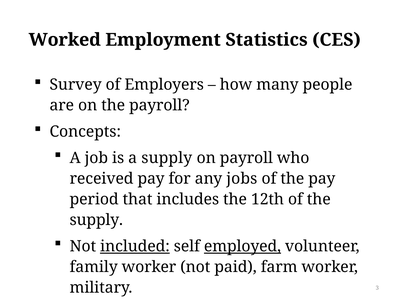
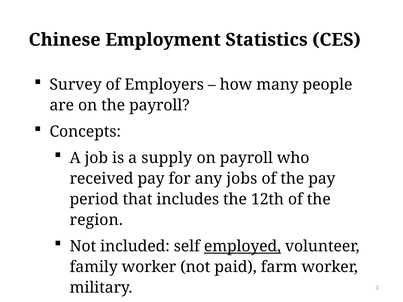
Worked: Worked -> Chinese
supply at (96, 220): supply -> region
included underline: present -> none
